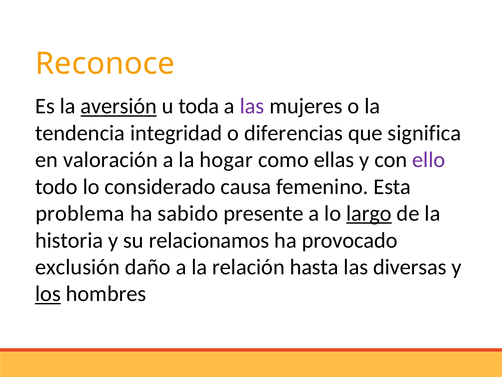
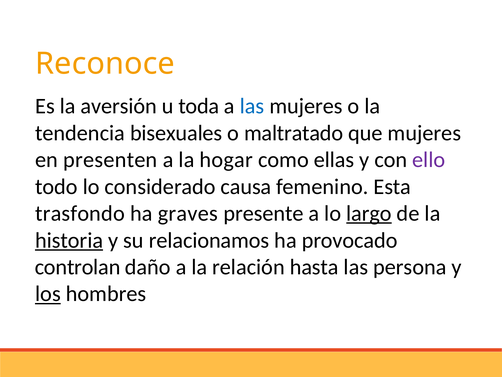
aversión underline: present -> none
las at (252, 106) colour: purple -> blue
integridad: integridad -> bisexuales
diferencias: diferencias -> maltratado
que significa: significa -> mujeres
valoración: valoración -> presenten
problema: problema -> trasfondo
sabido: sabido -> graves
historia underline: none -> present
exclusión: exclusión -> controlan
diversas: diversas -> persona
